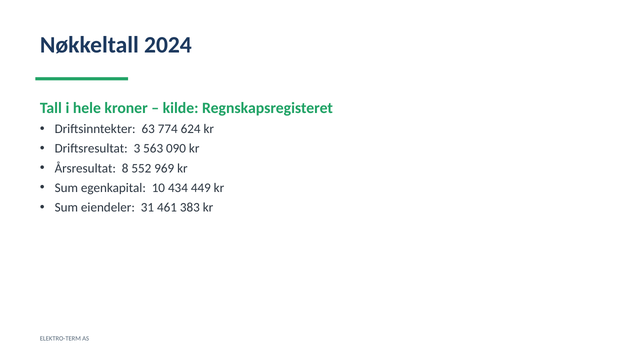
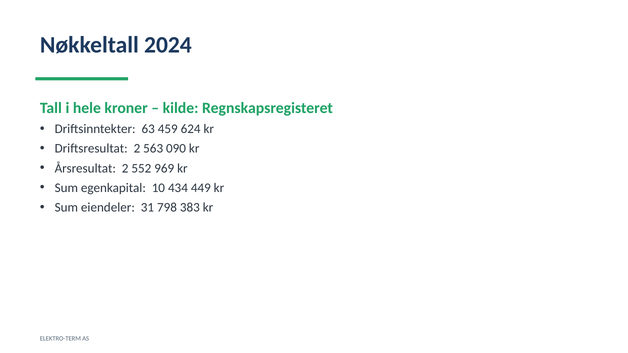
774: 774 -> 459
Driftsresultat 3: 3 -> 2
Årsresultat 8: 8 -> 2
461: 461 -> 798
